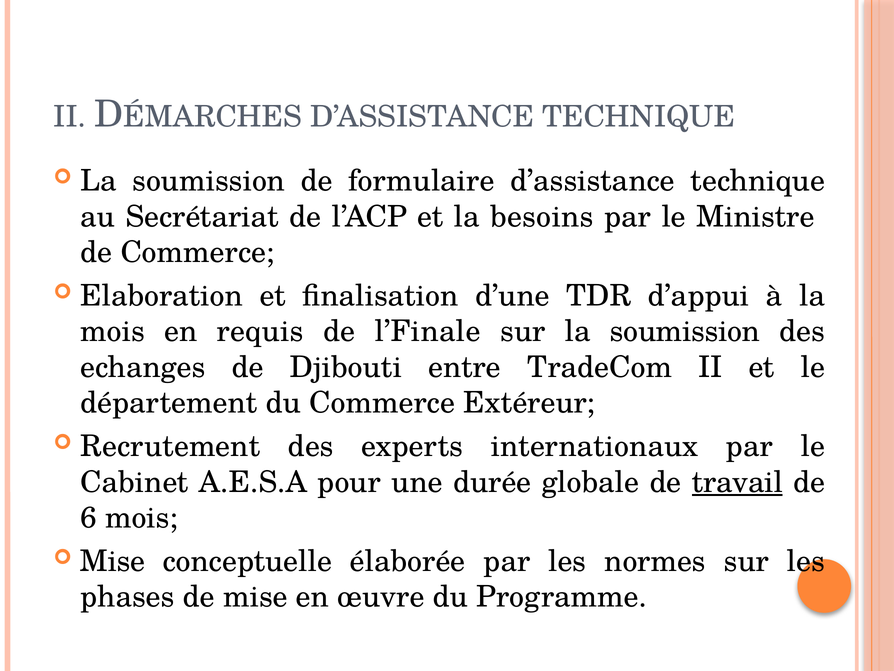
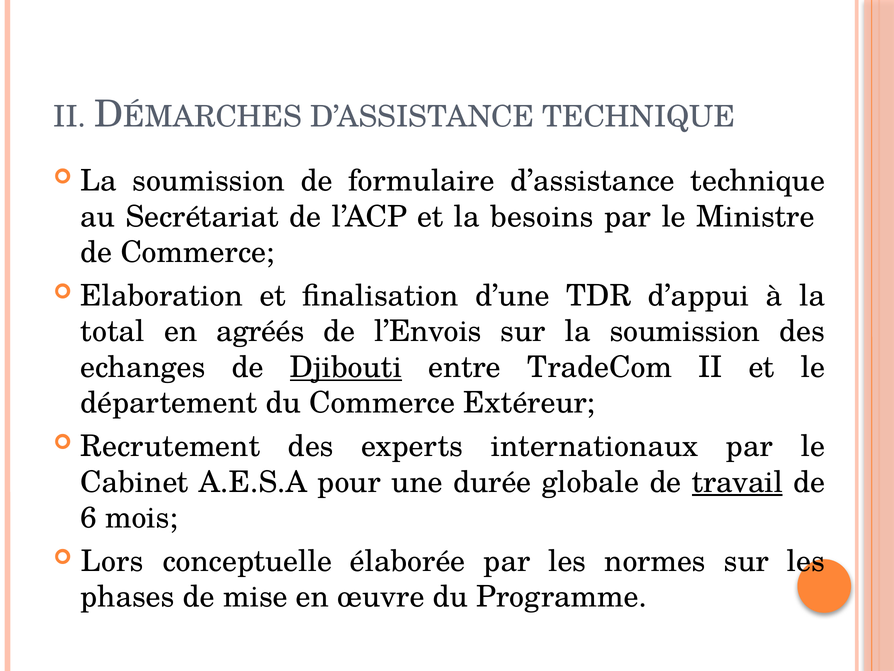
mois at (113, 331): mois -> total
requis: requis -> agréés
l’Finale: l’Finale -> l’Envois
Djibouti underline: none -> present
Mise at (113, 561): Mise -> Lors
